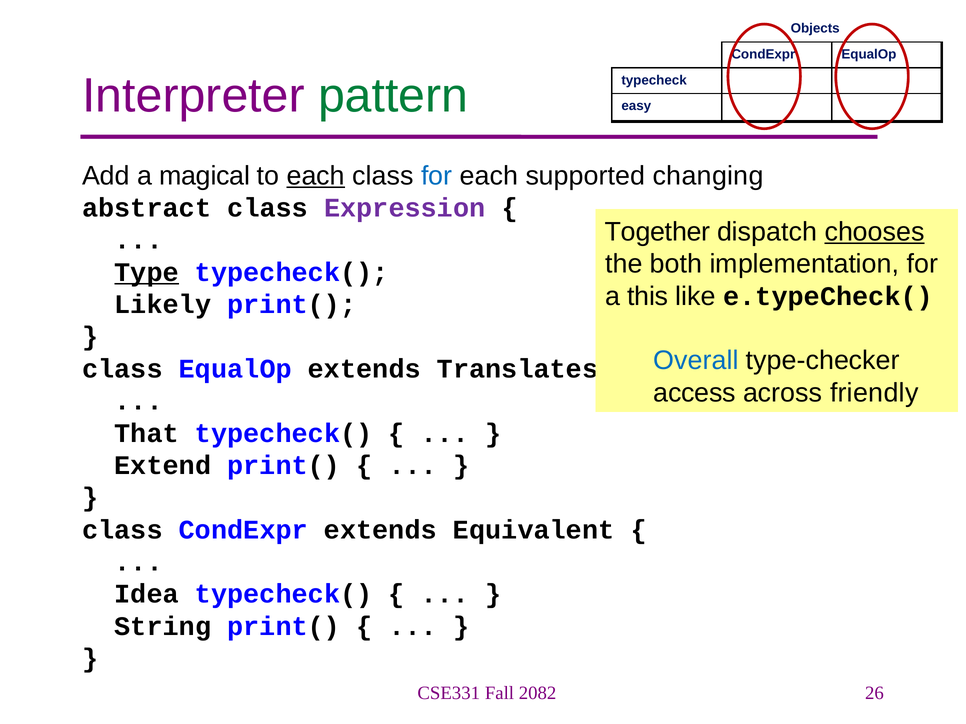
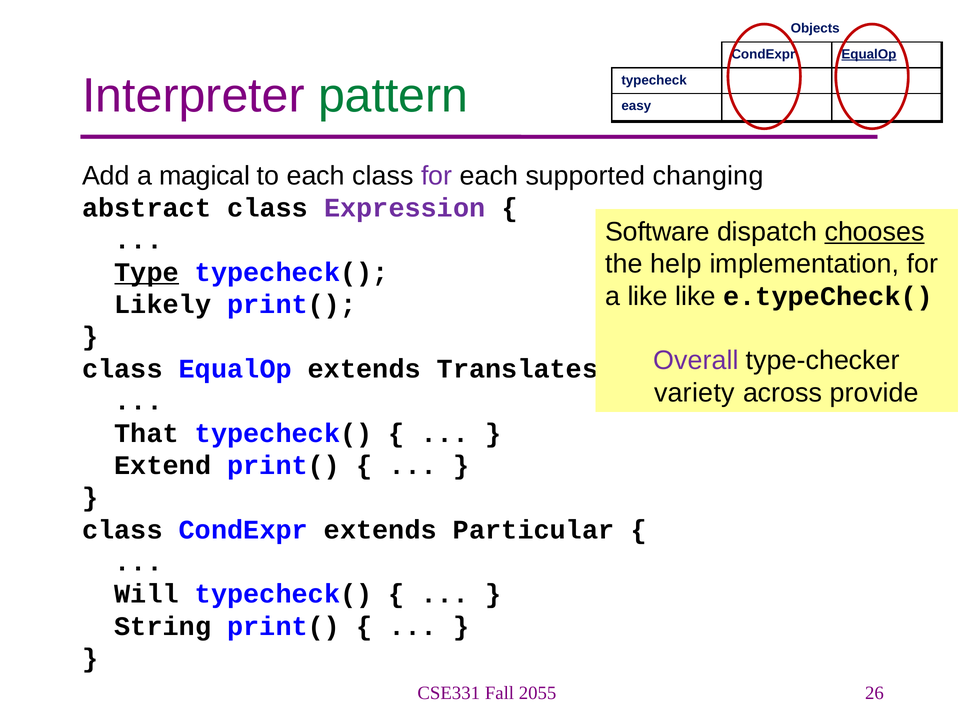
EqualOp at (869, 54) underline: none -> present
each at (316, 176) underline: present -> none
for at (437, 176) colour: blue -> purple
Together: Together -> Software
both: both -> help
a this: this -> like
Overall colour: blue -> purple
access: access -> variety
friendly: friendly -> provide
Equivalent: Equivalent -> Particular
Idea: Idea -> Will
2082: 2082 -> 2055
